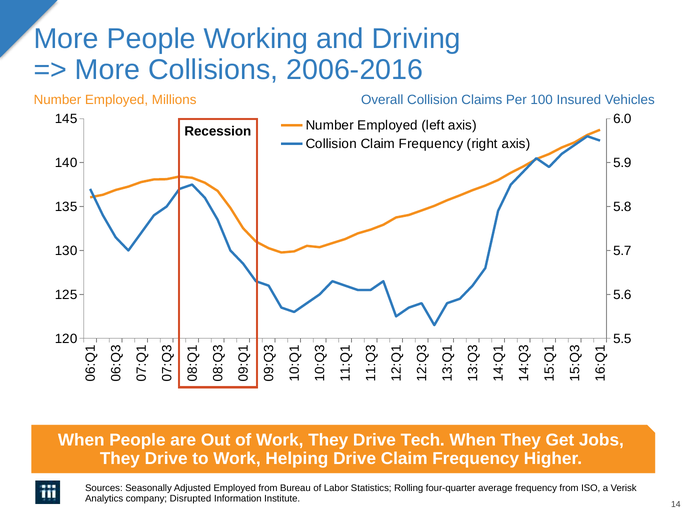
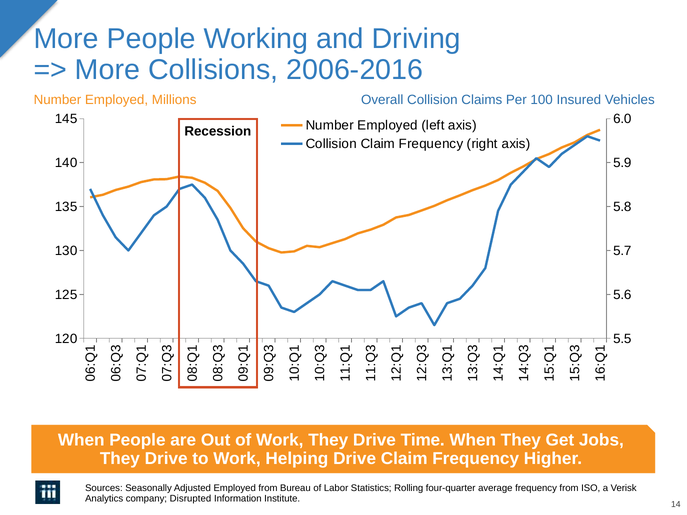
Tech: Tech -> Time
